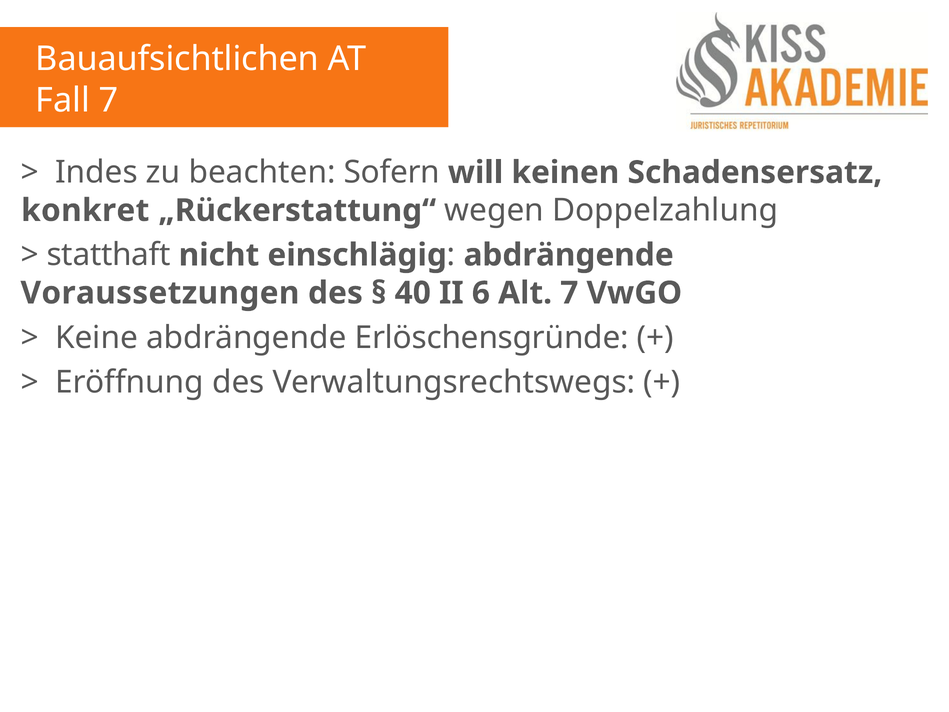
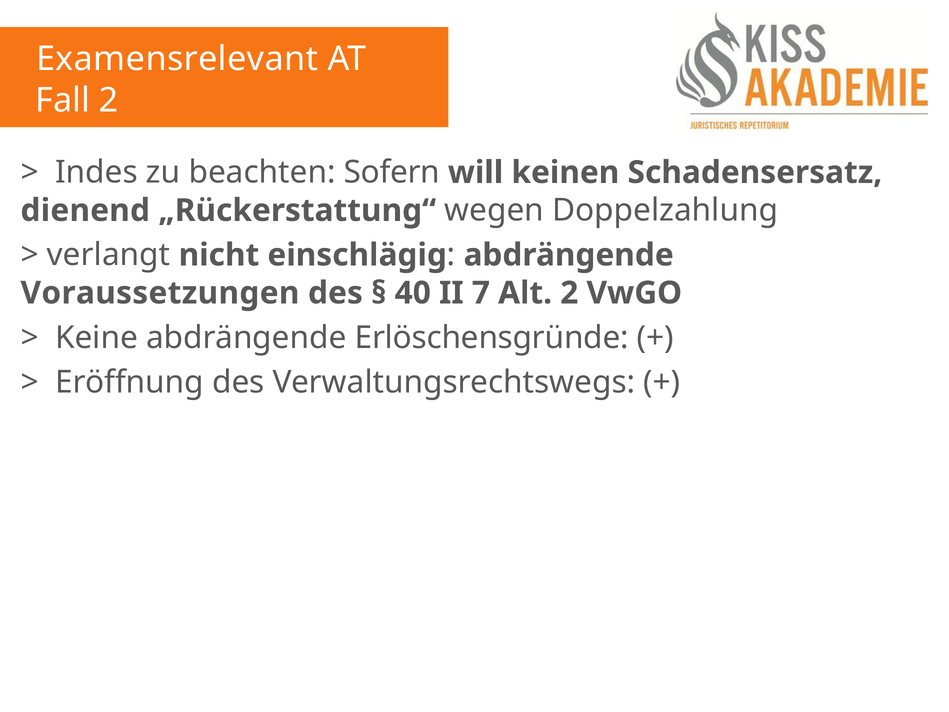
Bauaufsichtlichen: Bauaufsichtlichen -> Examensrelevant
Fall 7: 7 -> 2
konkret: konkret -> dienend
statthaft: statthaft -> verlangt
6: 6 -> 7
Alt 7: 7 -> 2
